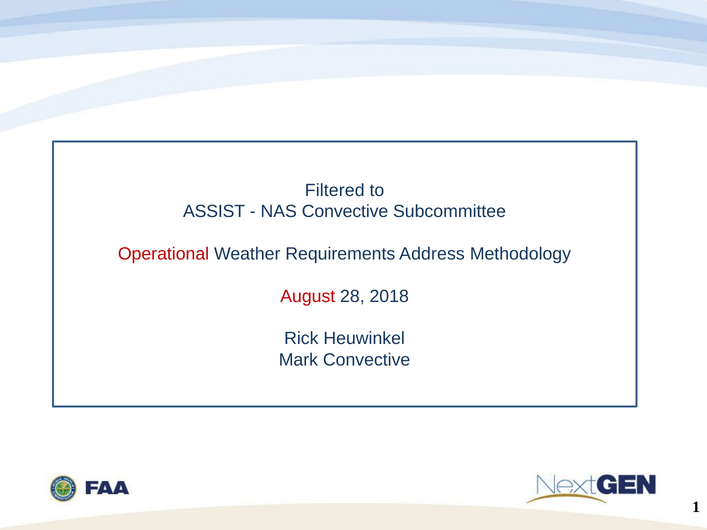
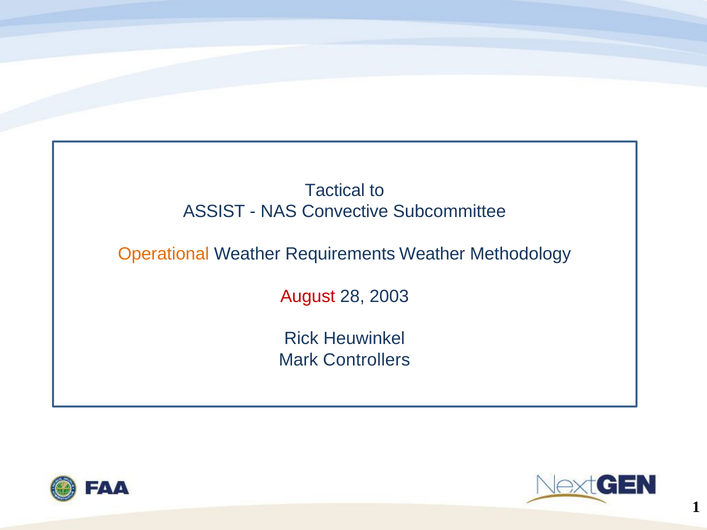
Filtered: Filtered -> Tactical
Operational colour: red -> orange
Requirements Address: Address -> Weather
2018: 2018 -> 2003
Mark Convective: Convective -> Controllers
